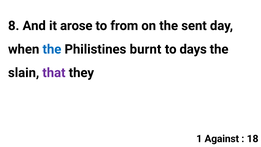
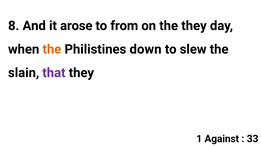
the sent: sent -> they
the at (52, 49) colour: blue -> orange
burnt: burnt -> down
days: days -> slew
18: 18 -> 33
